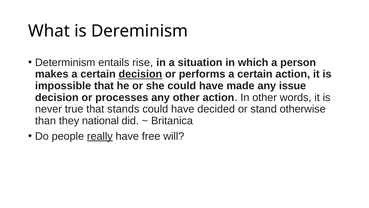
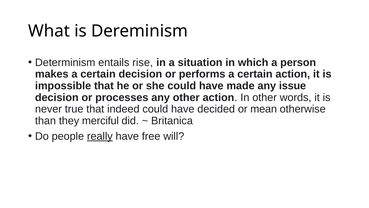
decision at (140, 74) underline: present -> none
stands: stands -> indeed
stand: stand -> mean
national: national -> merciful
